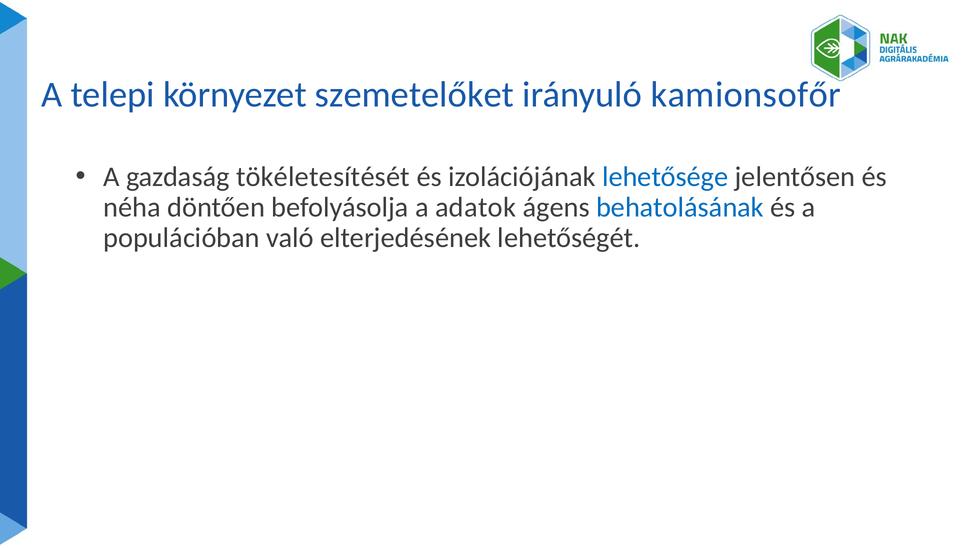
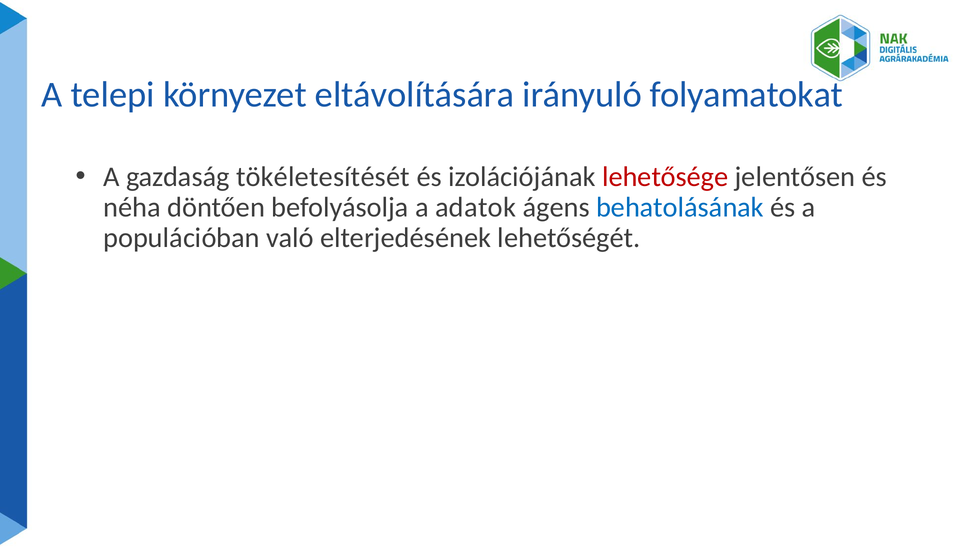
szemetelőket: szemetelőket -> eltávolítására
kamionsofőr: kamionsofőr -> folyamatokat
lehetősége colour: blue -> red
